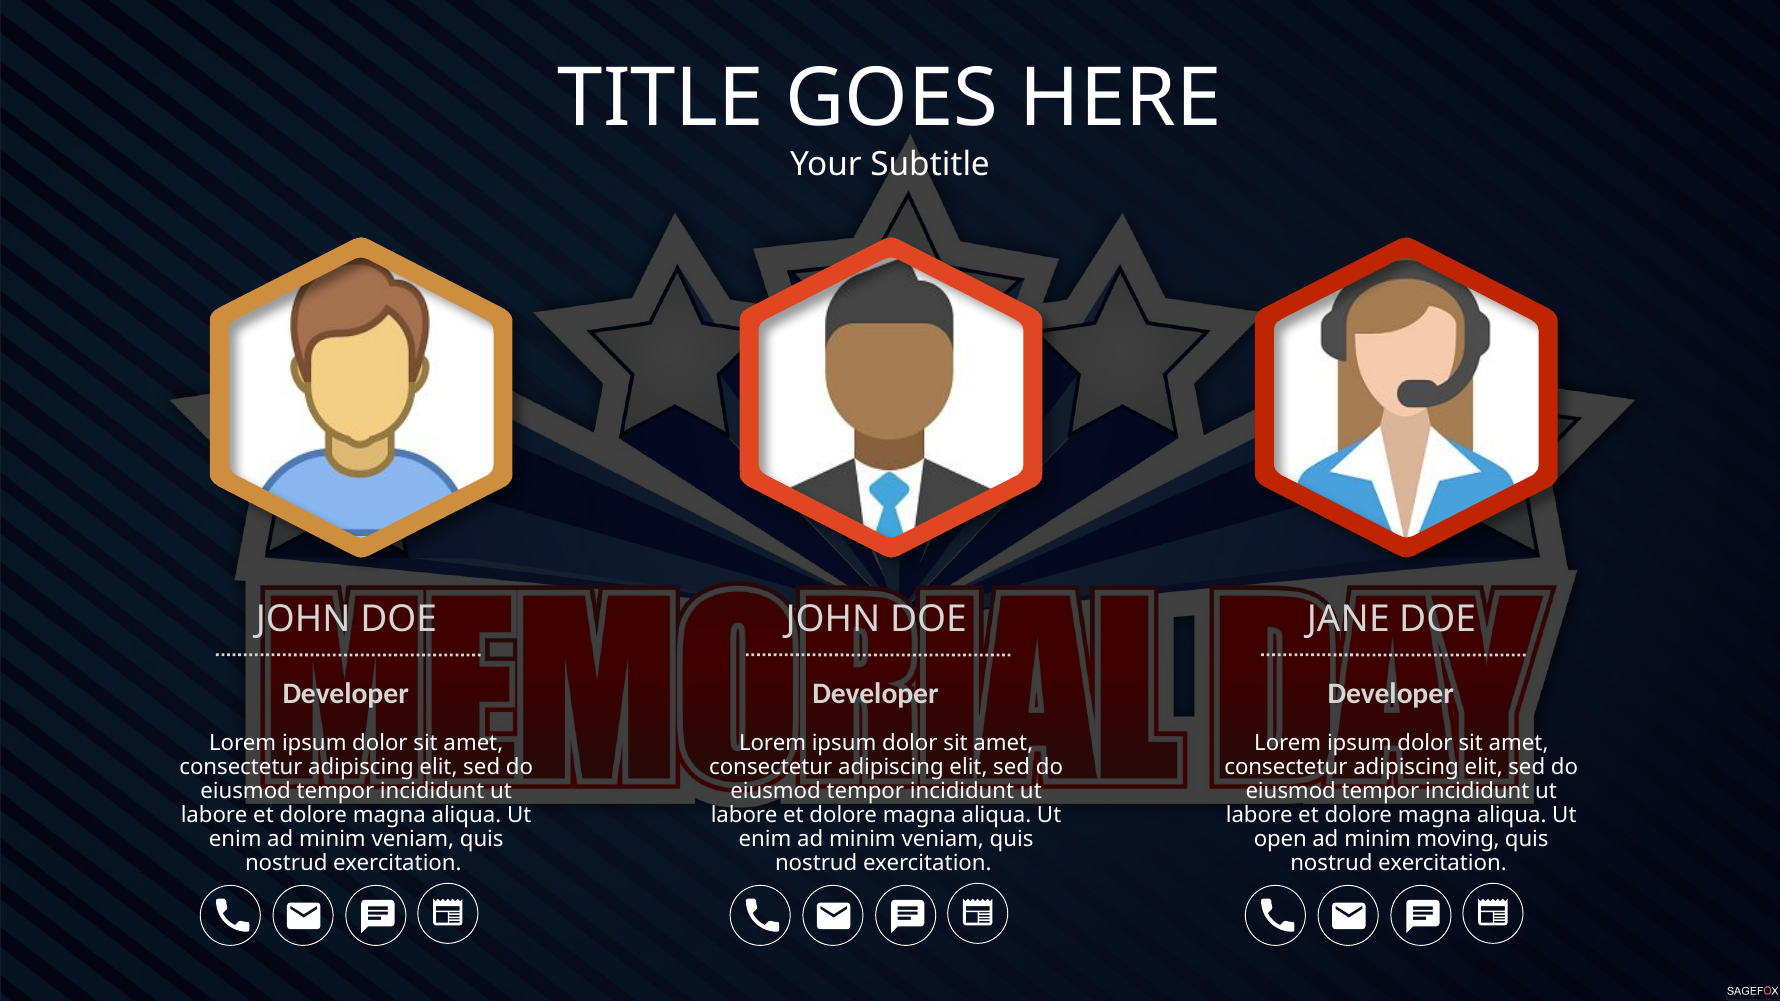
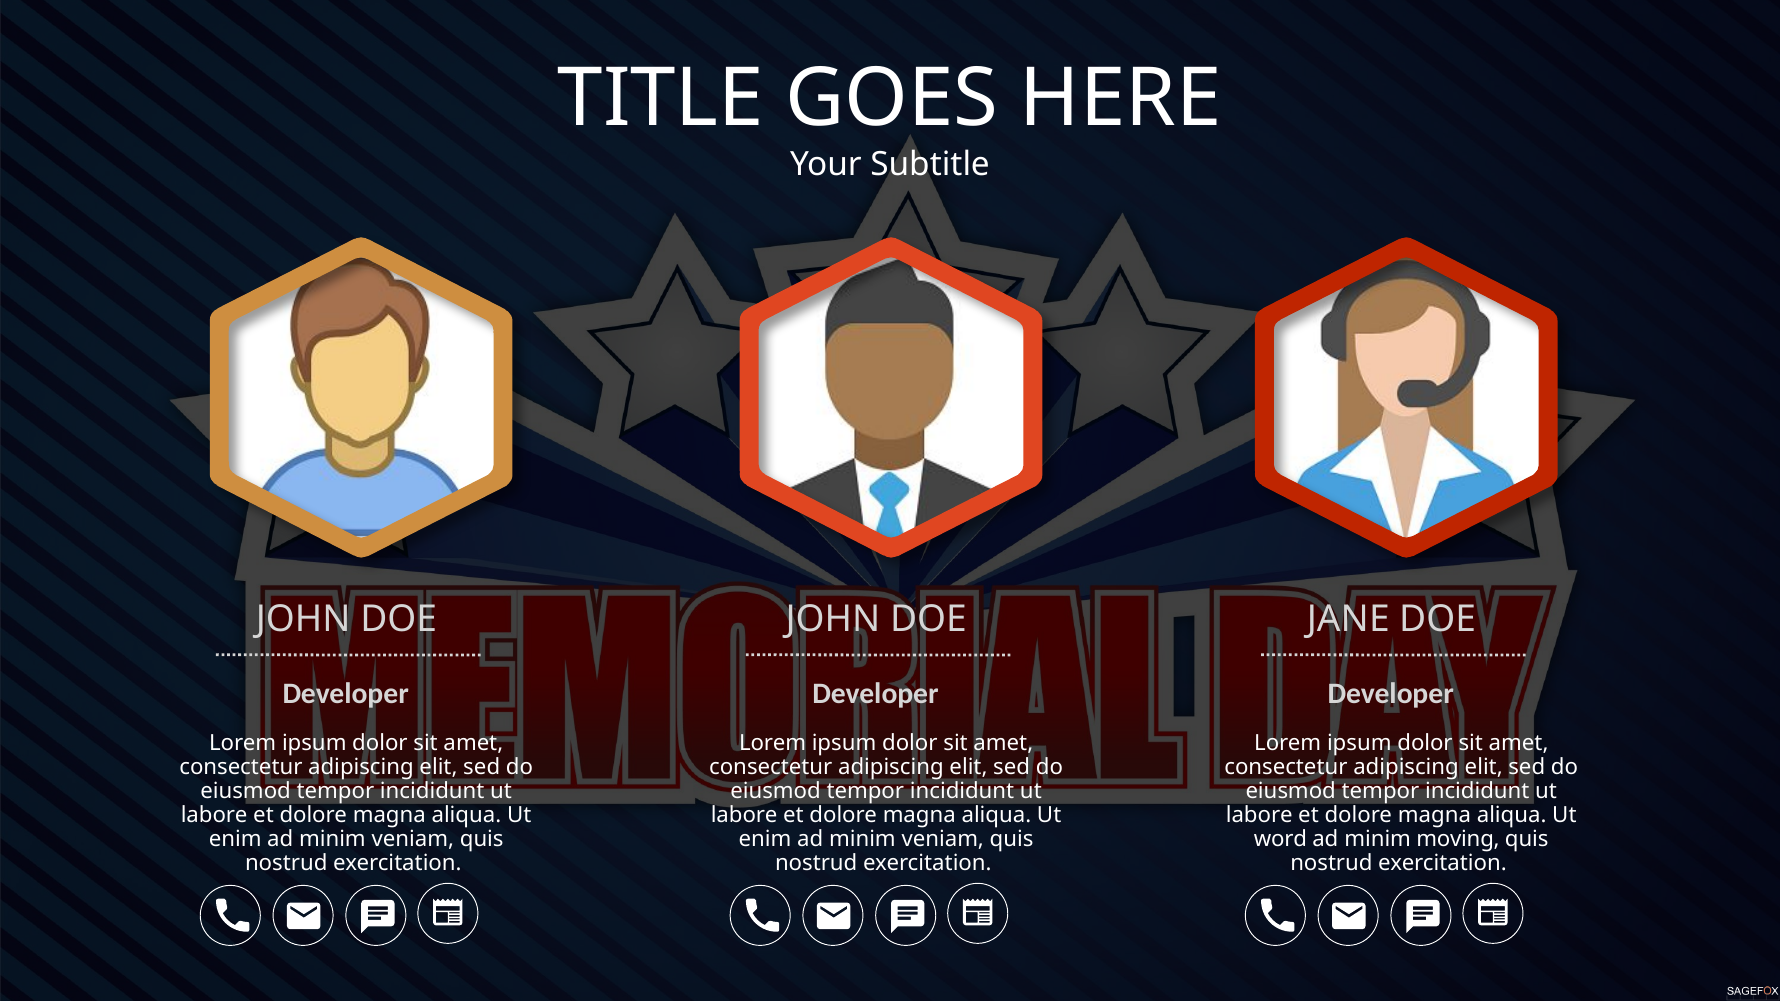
open: open -> word
